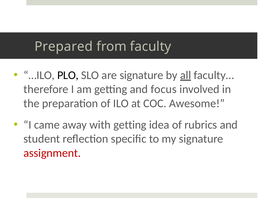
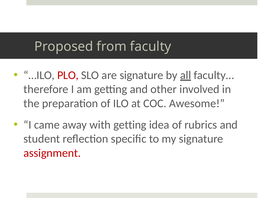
Prepared: Prepared -> Proposed
PLO colour: black -> red
focus: focus -> other
